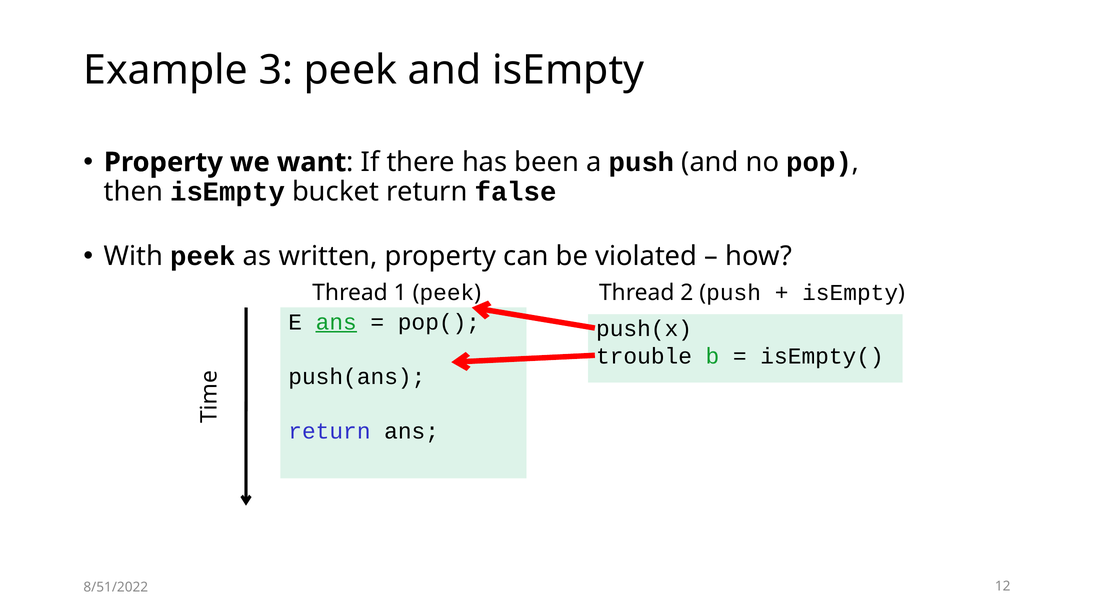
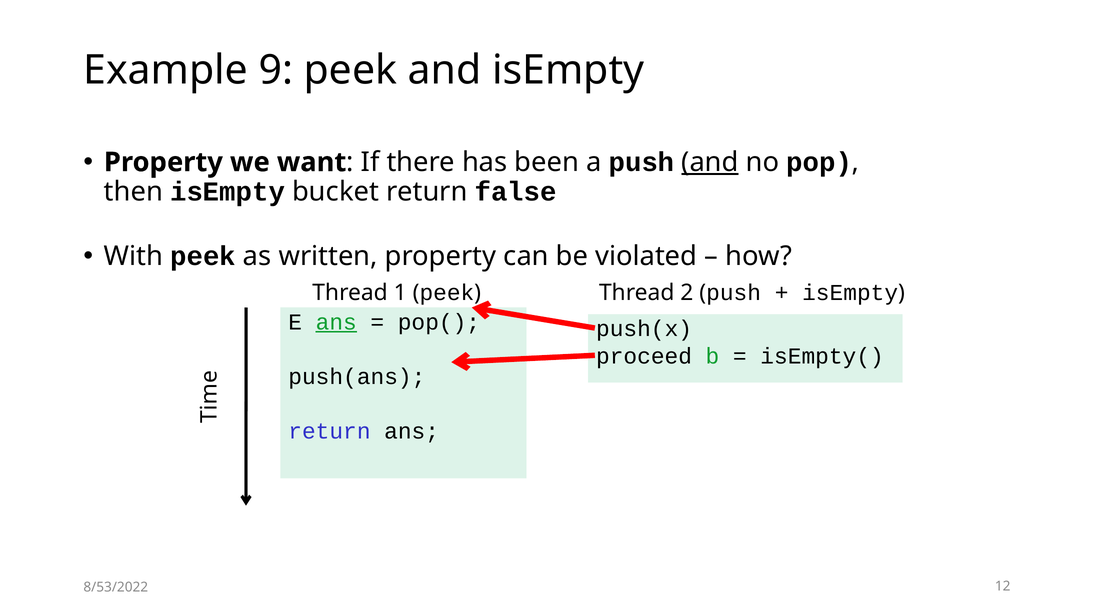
3: 3 -> 9
and at (710, 162) underline: none -> present
trouble: trouble -> proceed
8/51/2022: 8/51/2022 -> 8/53/2022
